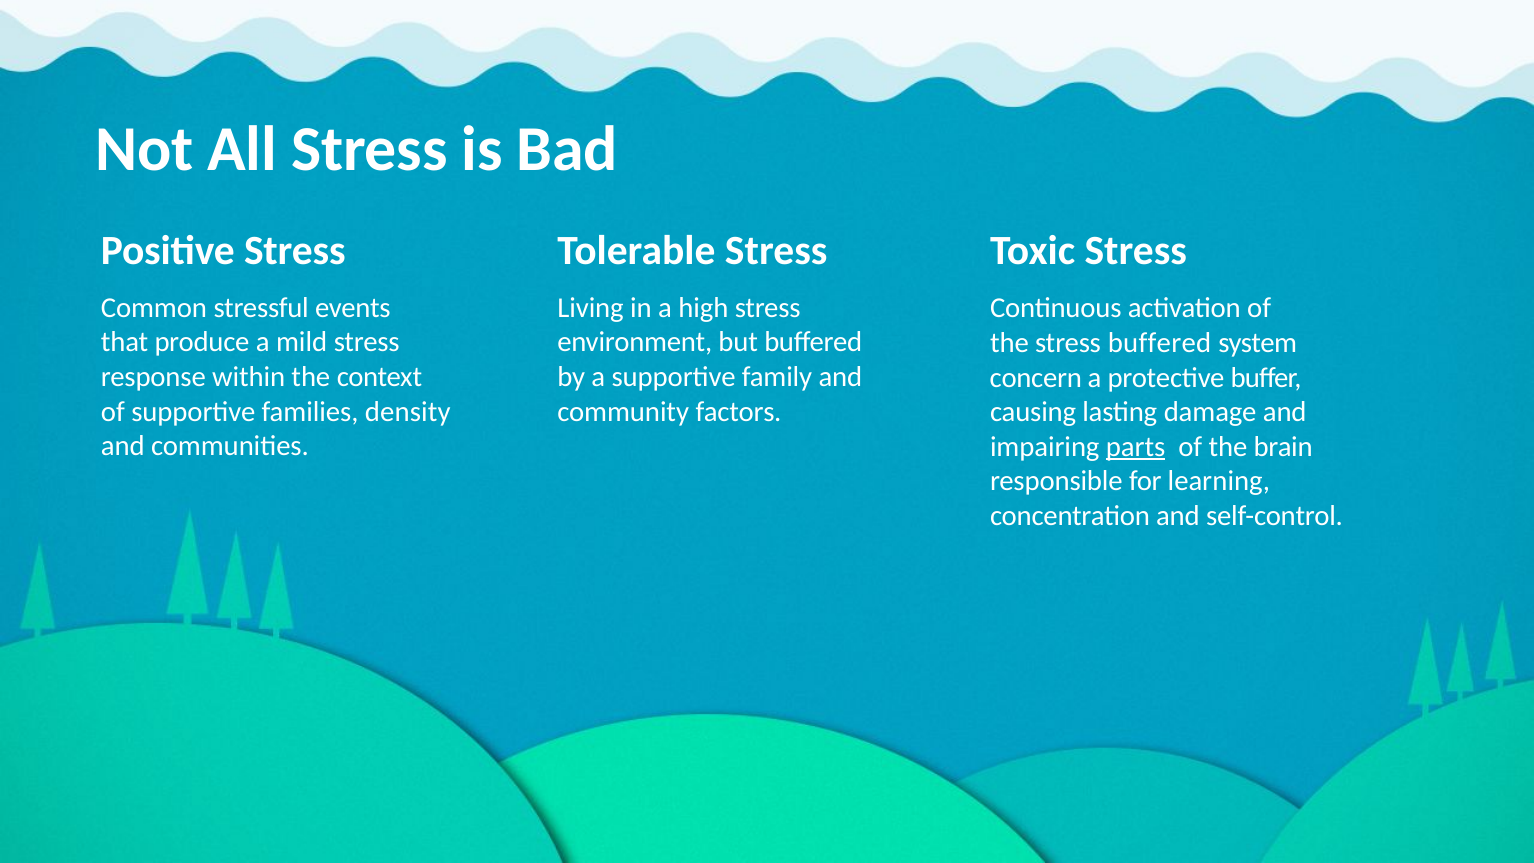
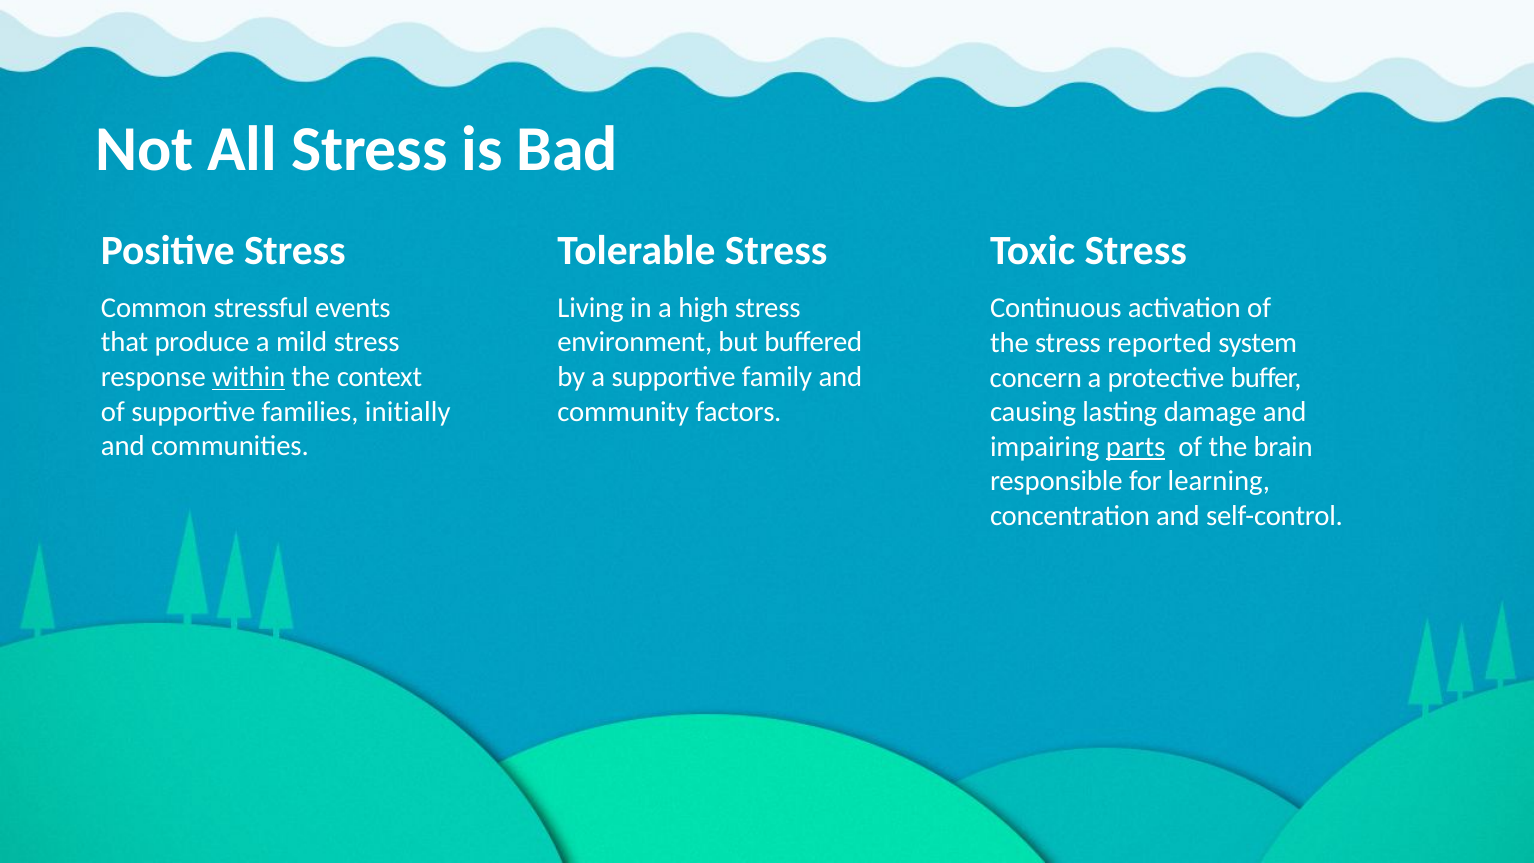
stress buffered: buffered -> reported
within underline: none -> present
density: density -> initially
